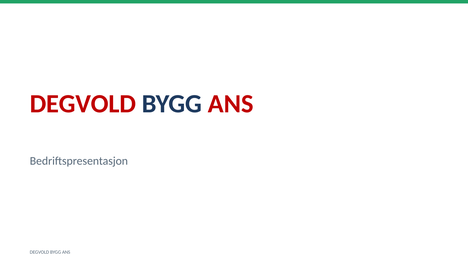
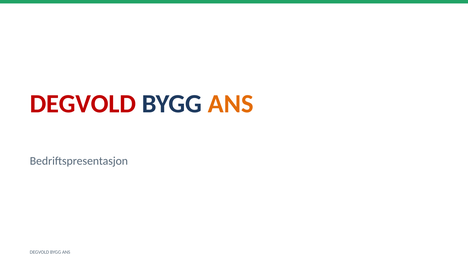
ANS at (231, 104) colour: red -> orange
